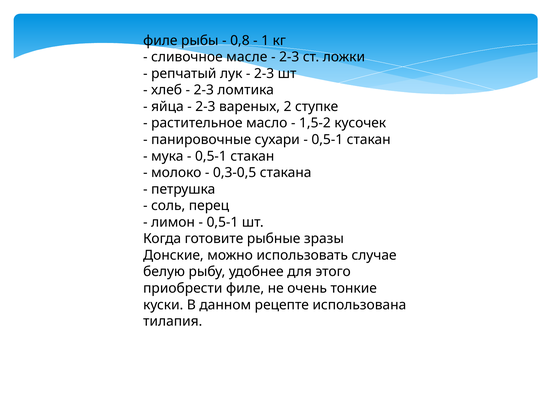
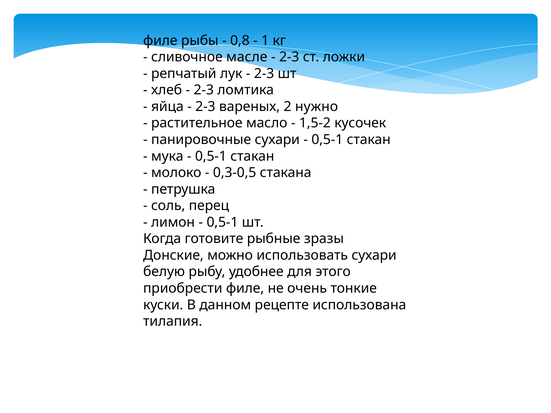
ступке: ступке -> нужно
использовать случае: случае -> сухари
